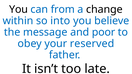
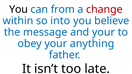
change colour: black -> red
and poor: poor -> your
reserved: reserved -> anything
